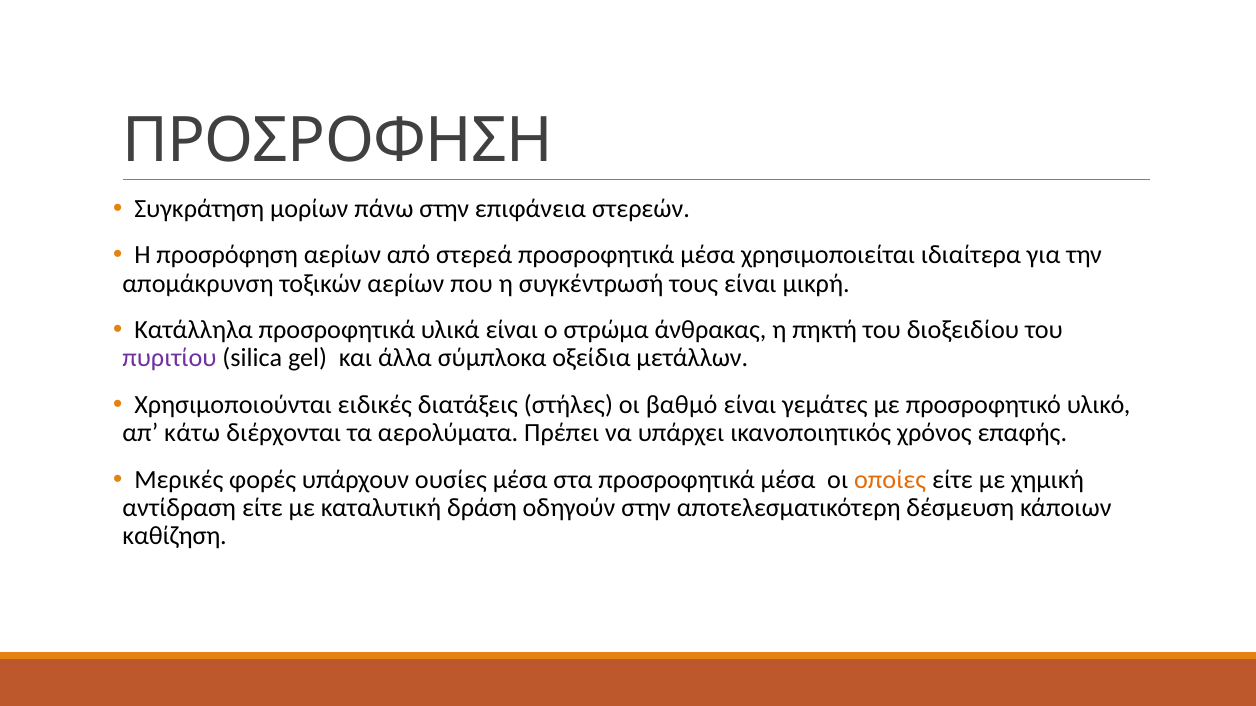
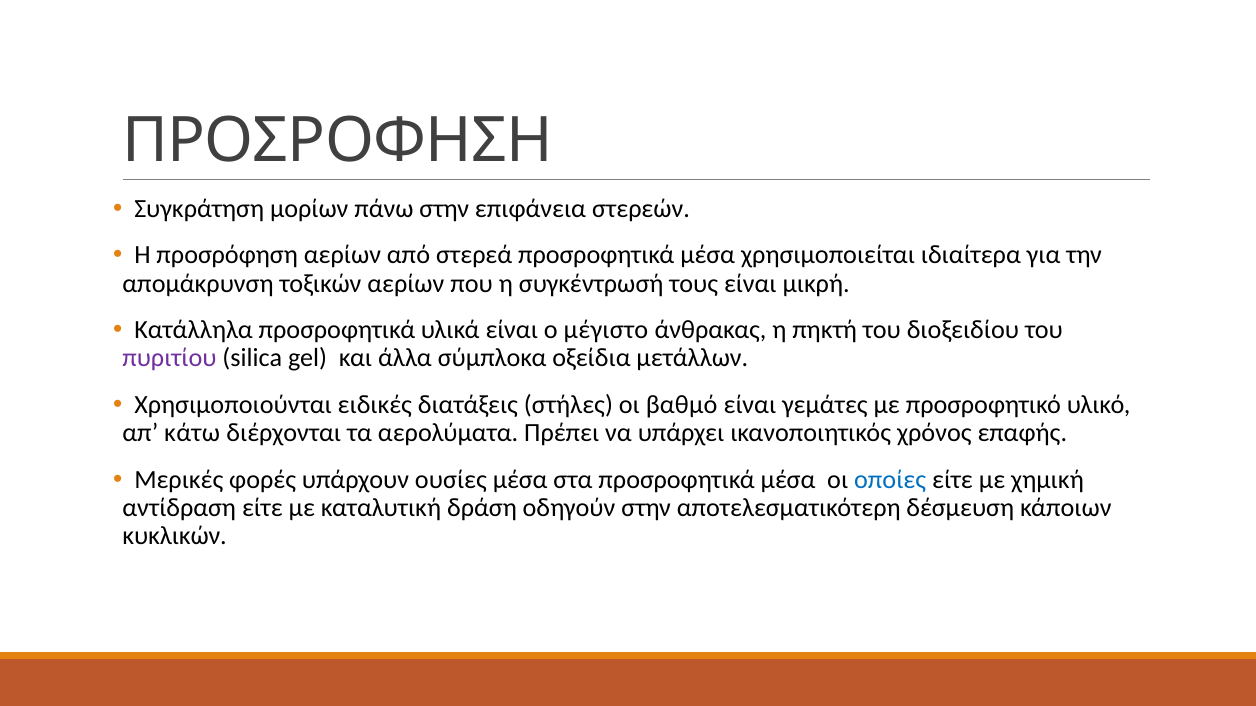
στρώμα: στρώμα -> μέγιστο
οποίες colour: orange -> blue
καθίζηση: καθίζηση -> κυκλικών
